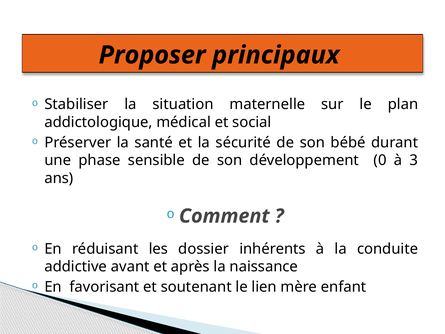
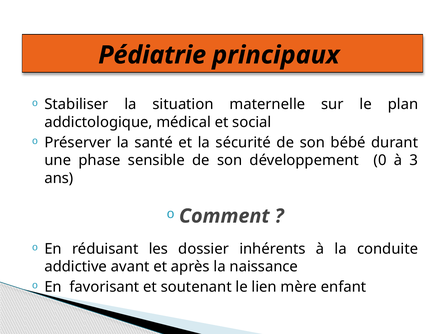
Proposer: Proposer -> Pédiatrie
